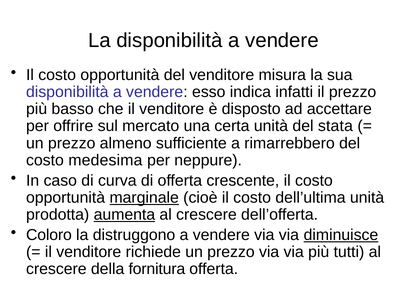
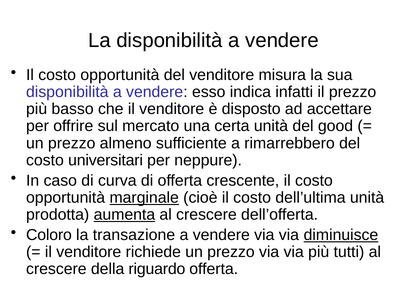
stata: stata -> good
medesima: medesima -> universitari
distruggono: distruggono -> transazione
fornitura: fornitura -> riguardo
